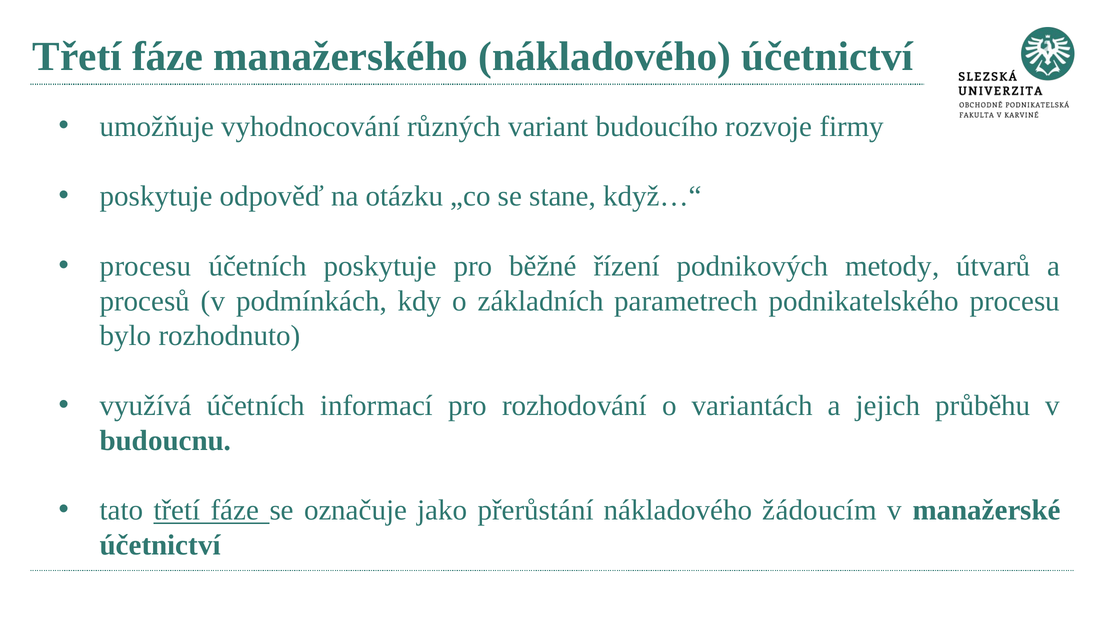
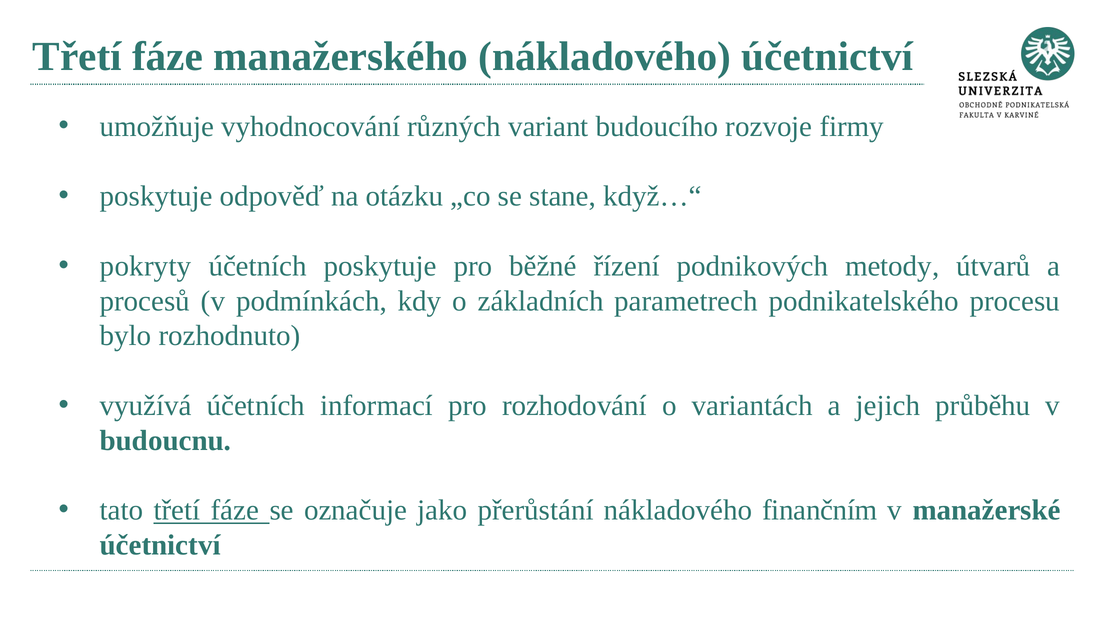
procesu at (146, 266): procesu -> pokryty
žádoucím: žádoucím -> finančním
